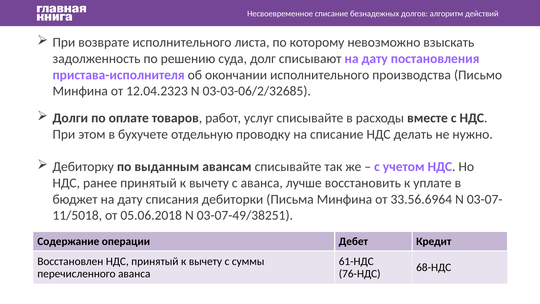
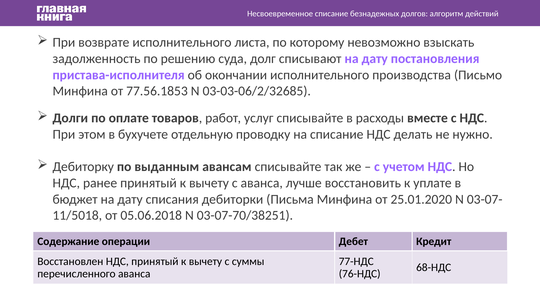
12.04.2323: 12.04.2323 -> 77.56.1853
33.56.6964: 33.56.6964 -> 25.01.2020
03-07-49/38251: 03-07-49/38251 -> 03-07-70/38251
61-НДС: 61-НДС -> 77-НДС
